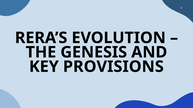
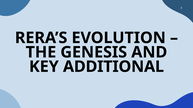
PROVISIONS: PROVISIONS -> ADDITIONAL
